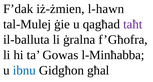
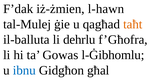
taħt colour: purple -> orange
ġralna: ġralna -> dehrlu
l-Minħabba: l-Minħabba -> l-Ġibhomlu
